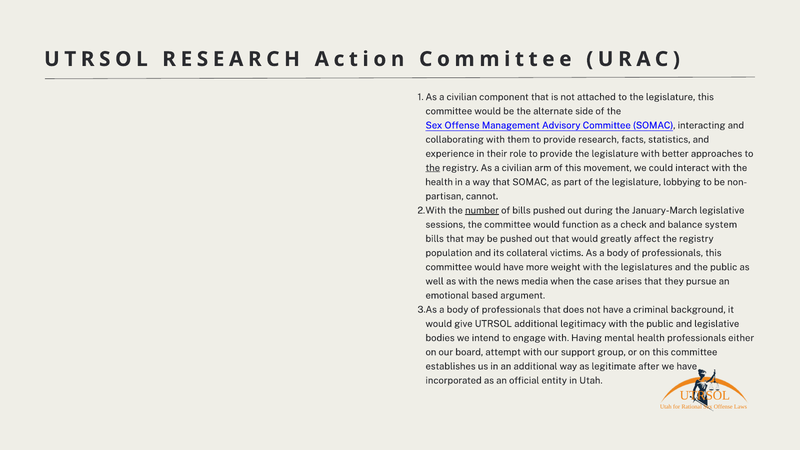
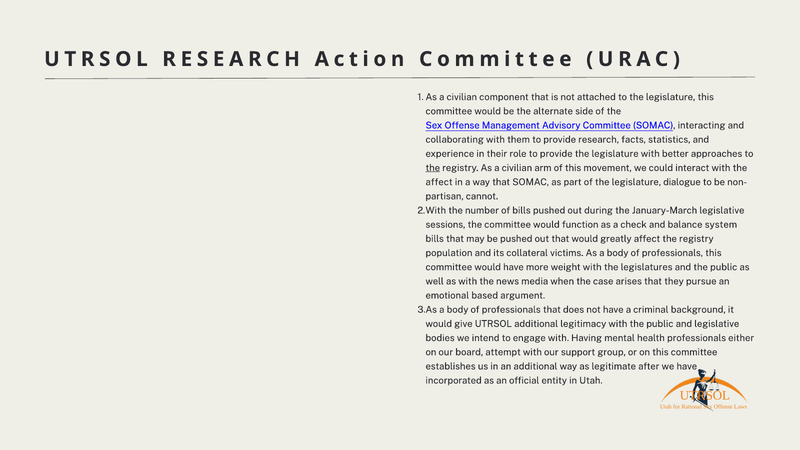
health at (439, 182): health -> affect
lobbying: lobbying -> dialogue
number underline: present -> none
